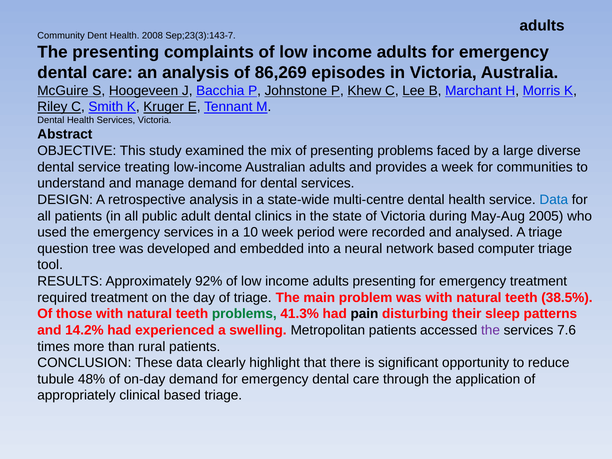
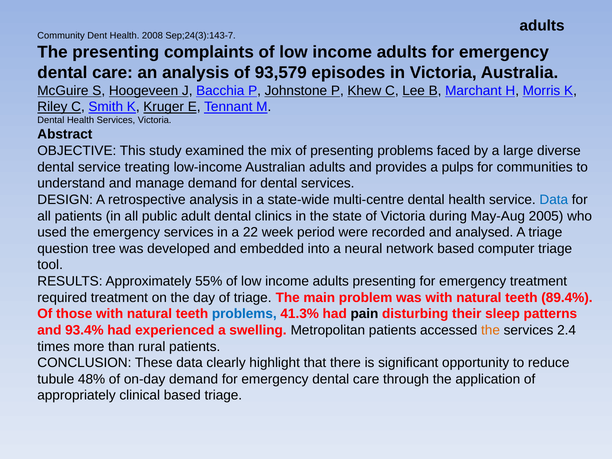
Sep;23(3):143-7: Sep;23(3):143-7 -> Sep;24(3):143-7
86,269: 86,269 -> 93,579
a week: week -> pulps
10: 10 -> 22
92%: 92% -> 55%
38.5%: 38.5% -> 89.4%
problems at (244, 314) colour: green -> blue
14.2%: 14.2% -> 93.4%
the at (491, 330) colour: purple -> orange
7.6: 7.6 -> 2.4
